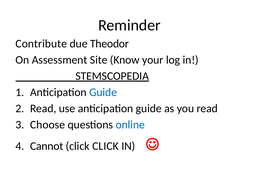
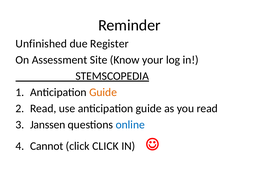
Contribute: Contribute -> Unfinished
Theodor: Theodor -> Register
Guide at (103, 92) colour: blue -> orange
Choose: Choose -> Janssen
